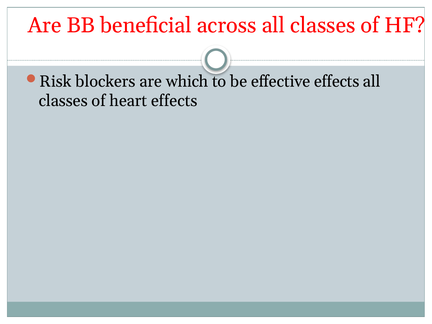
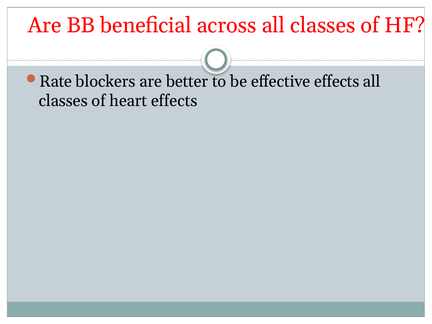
Risk: Risk -> Rate
which: which -> better
